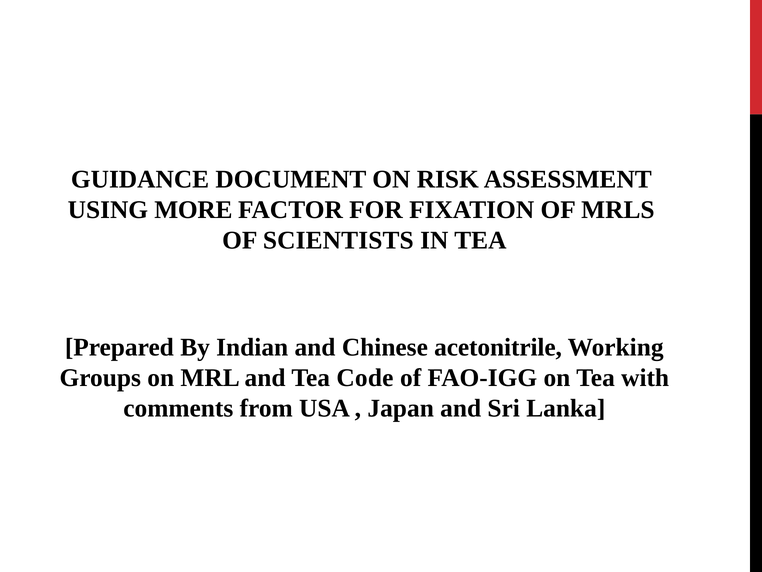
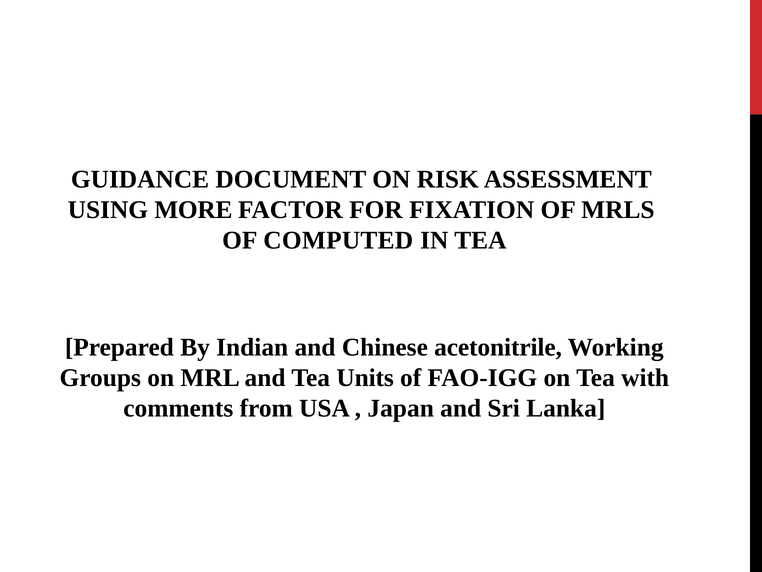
SCIENTISTS: SCIENTISTS -> COMPUTED
Code: Code -> Units
